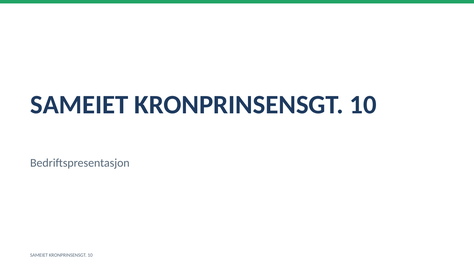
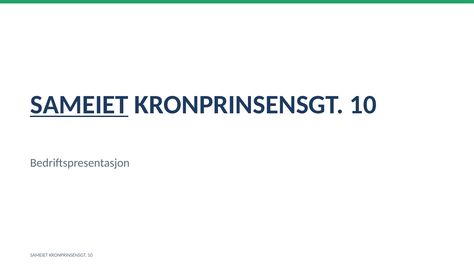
SAMEIET at (79, 105) underline: none -> present
